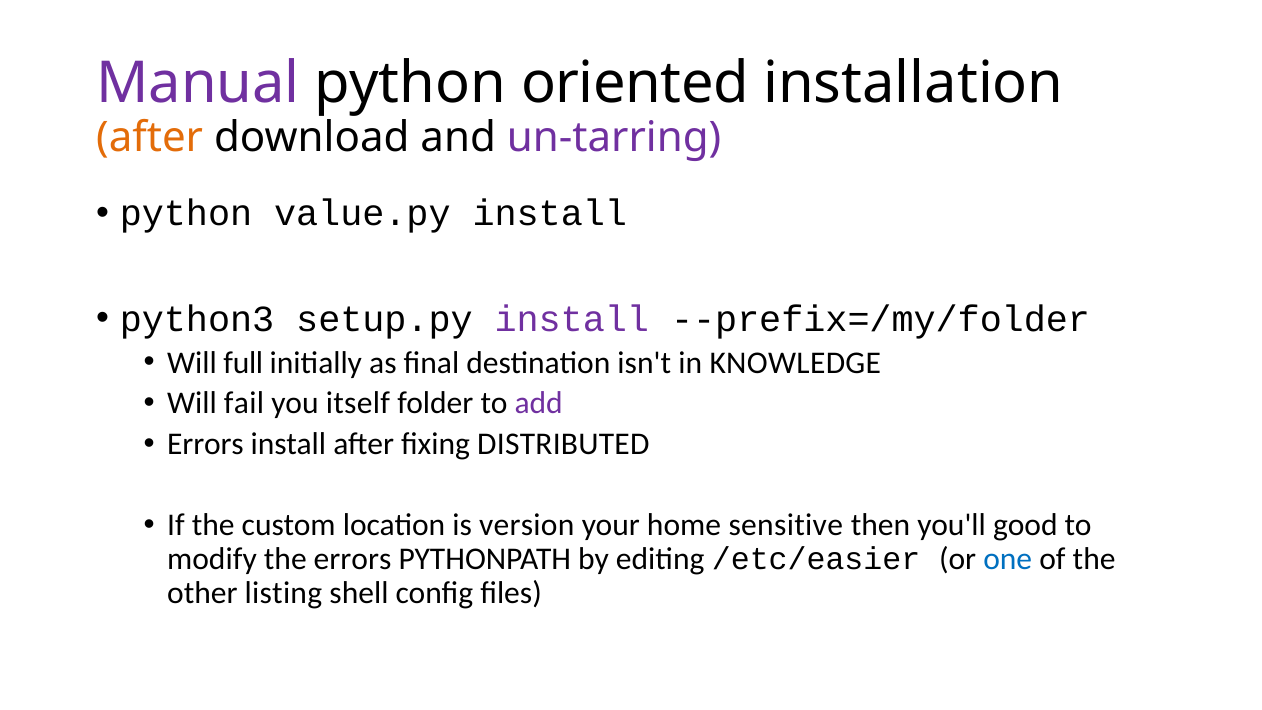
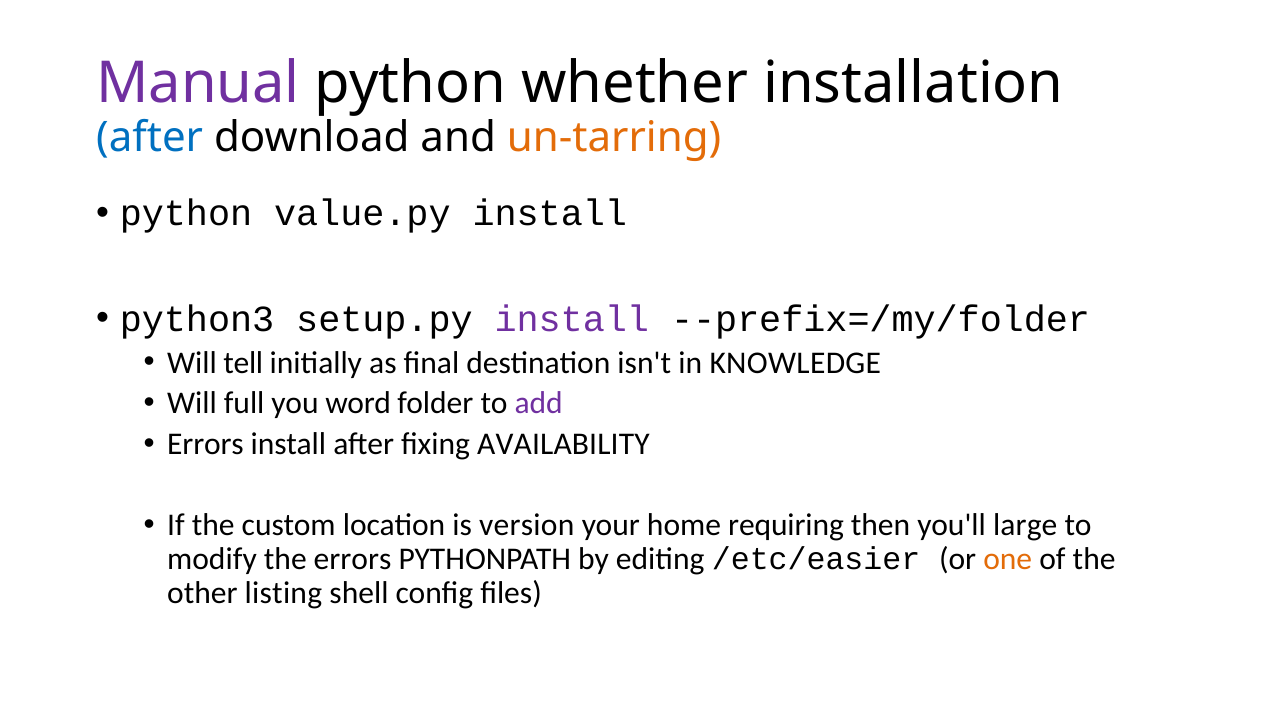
oriented: oriented -> whether
after at (150, 137) colour: orange -> blue
un-tarring colour: purple -> orange
full: full -> tell
fail: fail -> full
itself: itself -> word
DISTRIBUTED: DISTRIBUTED -> AVAILABILITY
sensitive: sensitive -> requiring
good: good -> large
one colour: blue -> orange
